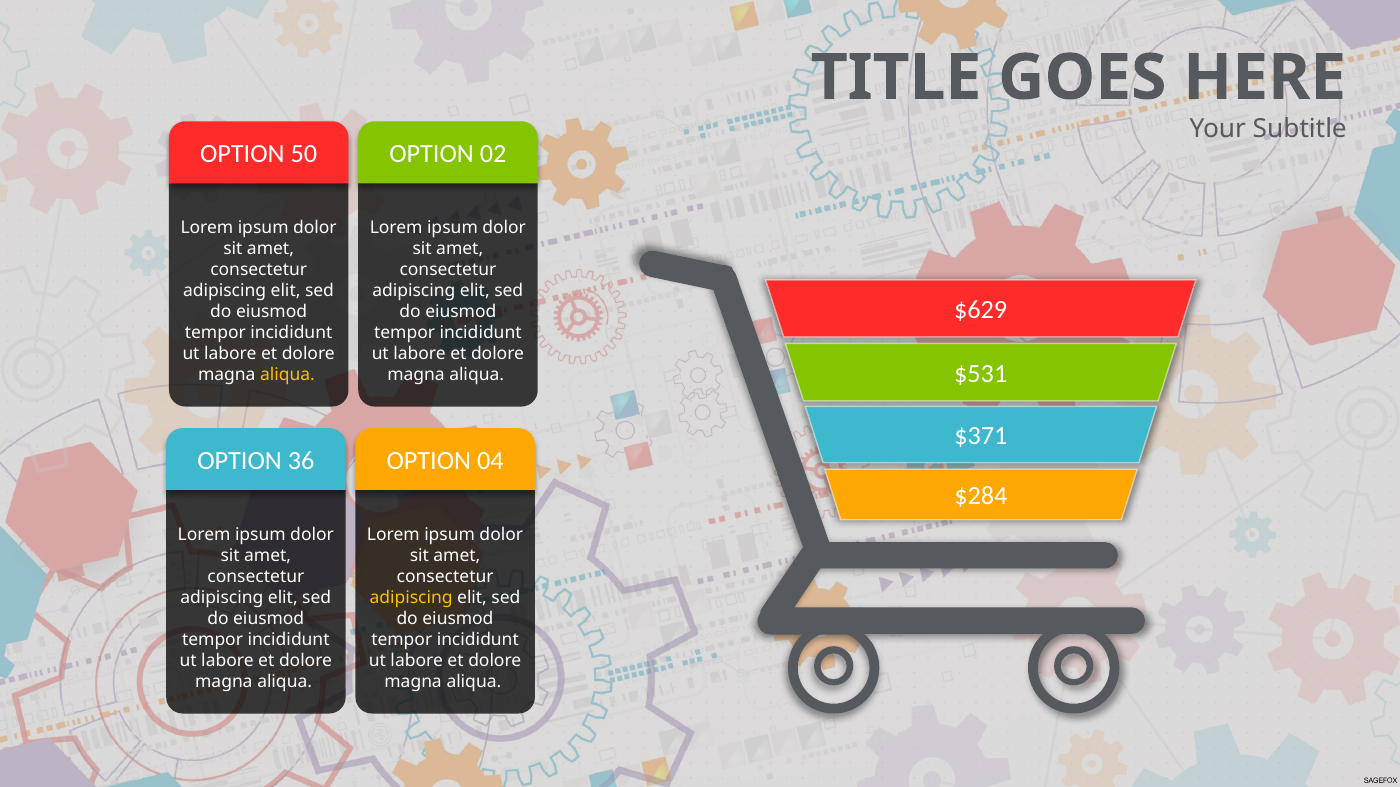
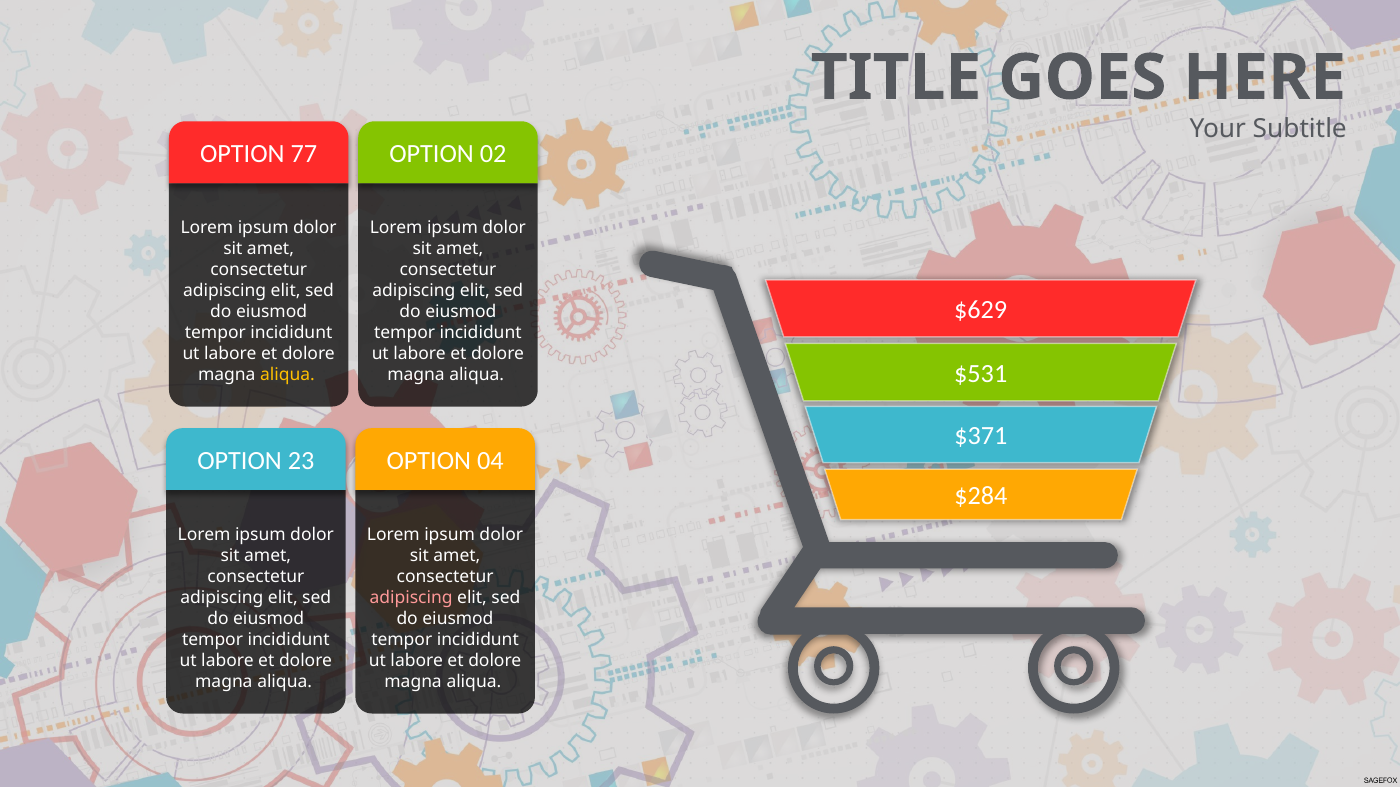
50: 50 -> 77
36: 36 -> 23
adipiscing at (411, 598) colour: yellow -> pink
